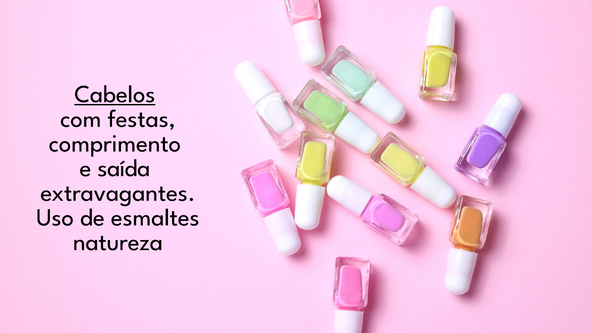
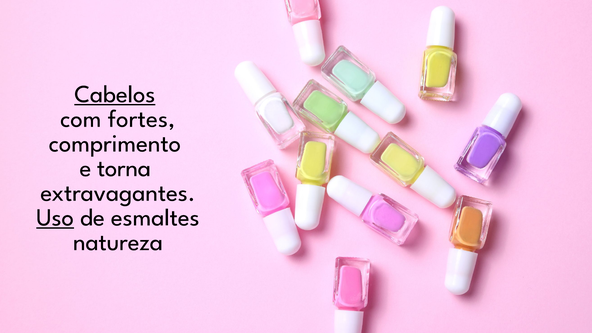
festas: festas -> fortes
saída: saída -> torna
Uso underline: none -> present
